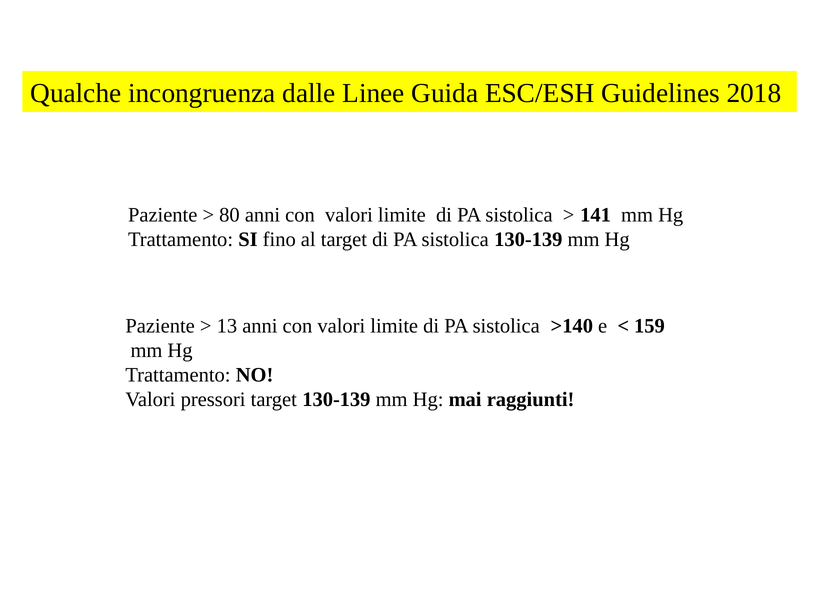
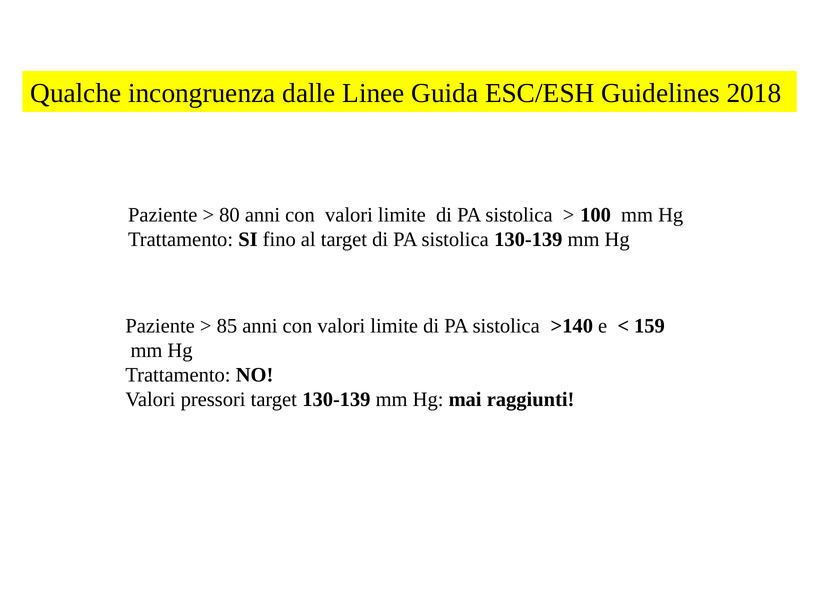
141: 141 -> 100
13: 13 -> 85
